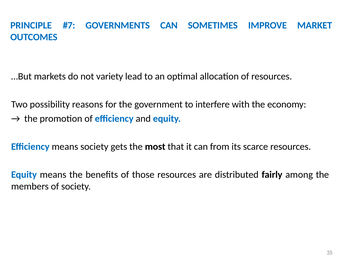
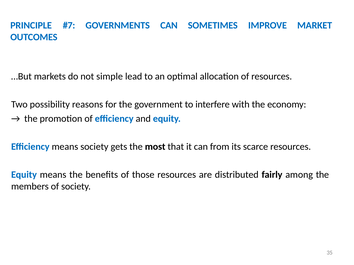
variety: variety -> simple
